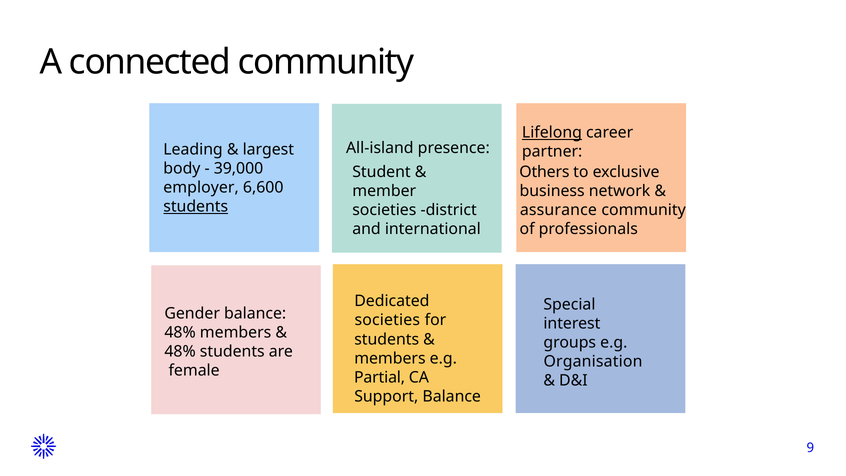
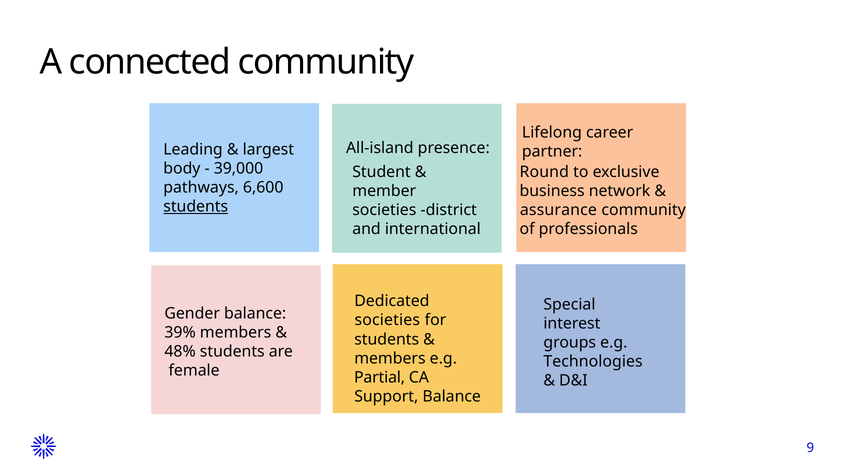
Lifelong underline: present -> none
Others: Others -> Round
employer: employer -> pathways
48% at (180, 332): 48% -> 39%
Organisation: Organisation -> Technologies
